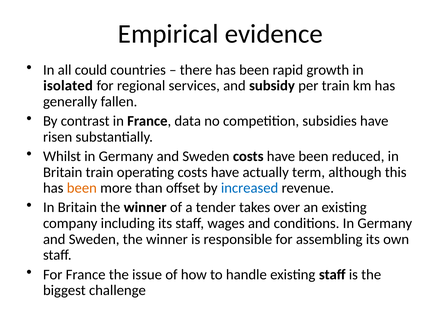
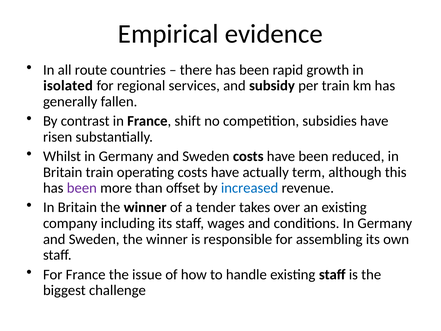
could: could -> route
data: data -> shift
been at (82, 188) colour: orange -> purple
